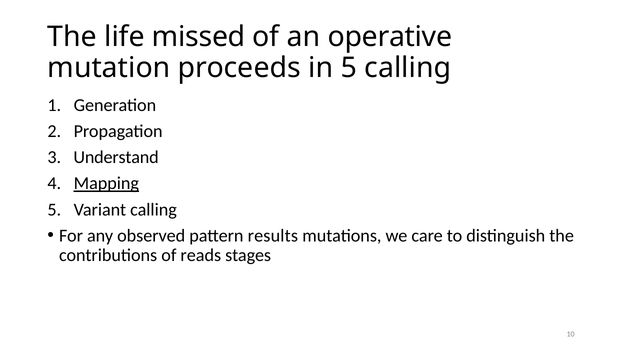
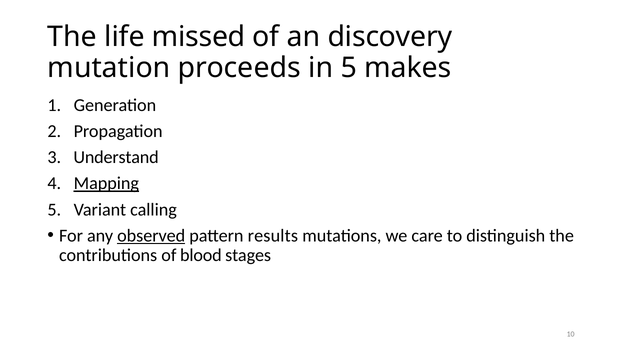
operative: operative -> discovery
5 calling: calling -> makes
observed underline: none -> present
reads: reads -> blood
